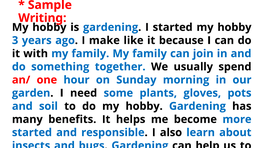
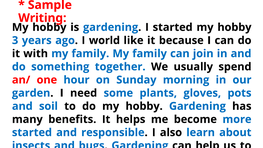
make: make -> world
